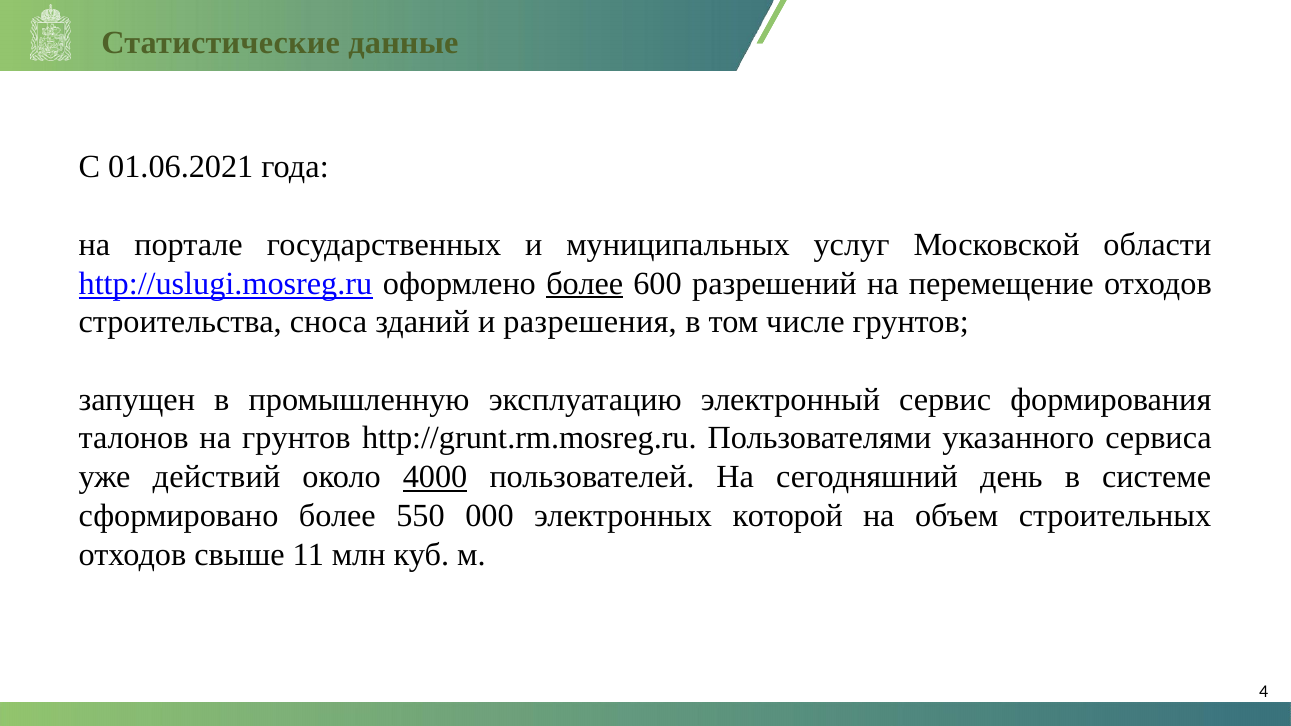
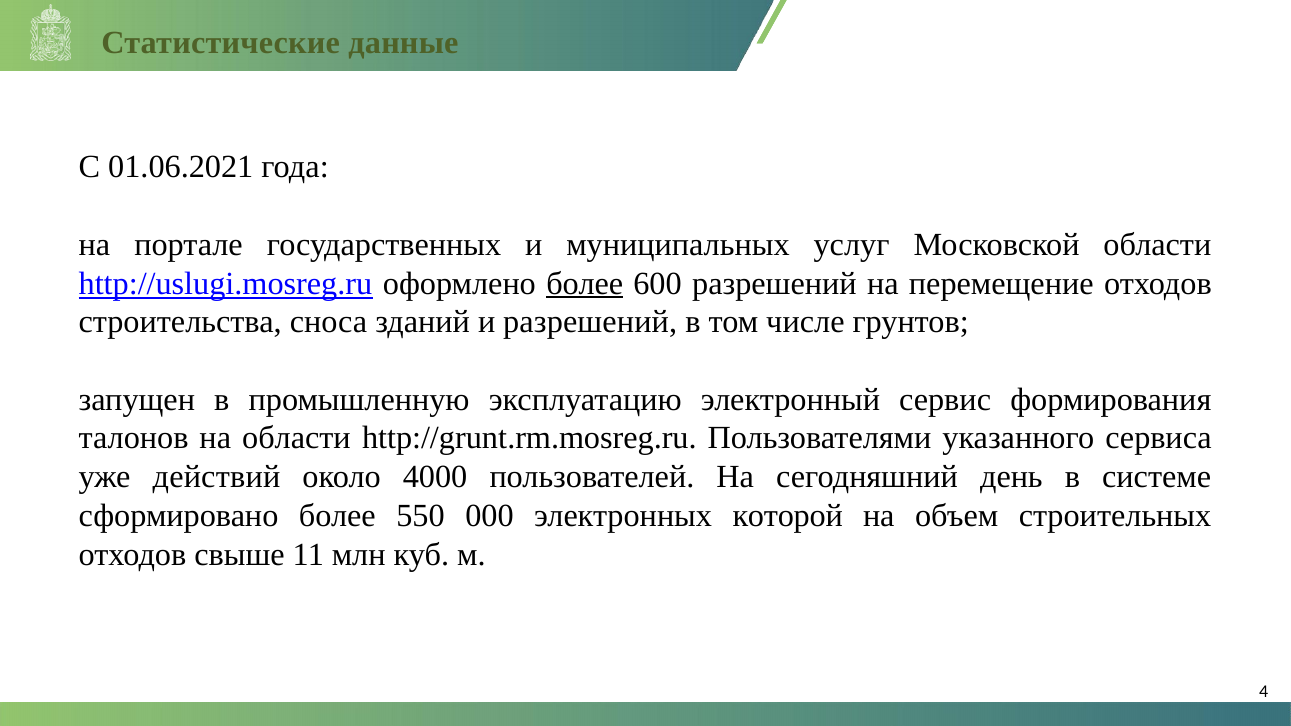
и разрешения: разрешения -> разрешений
на грунтов: грунтов -> области
4000 underline: present -> none
